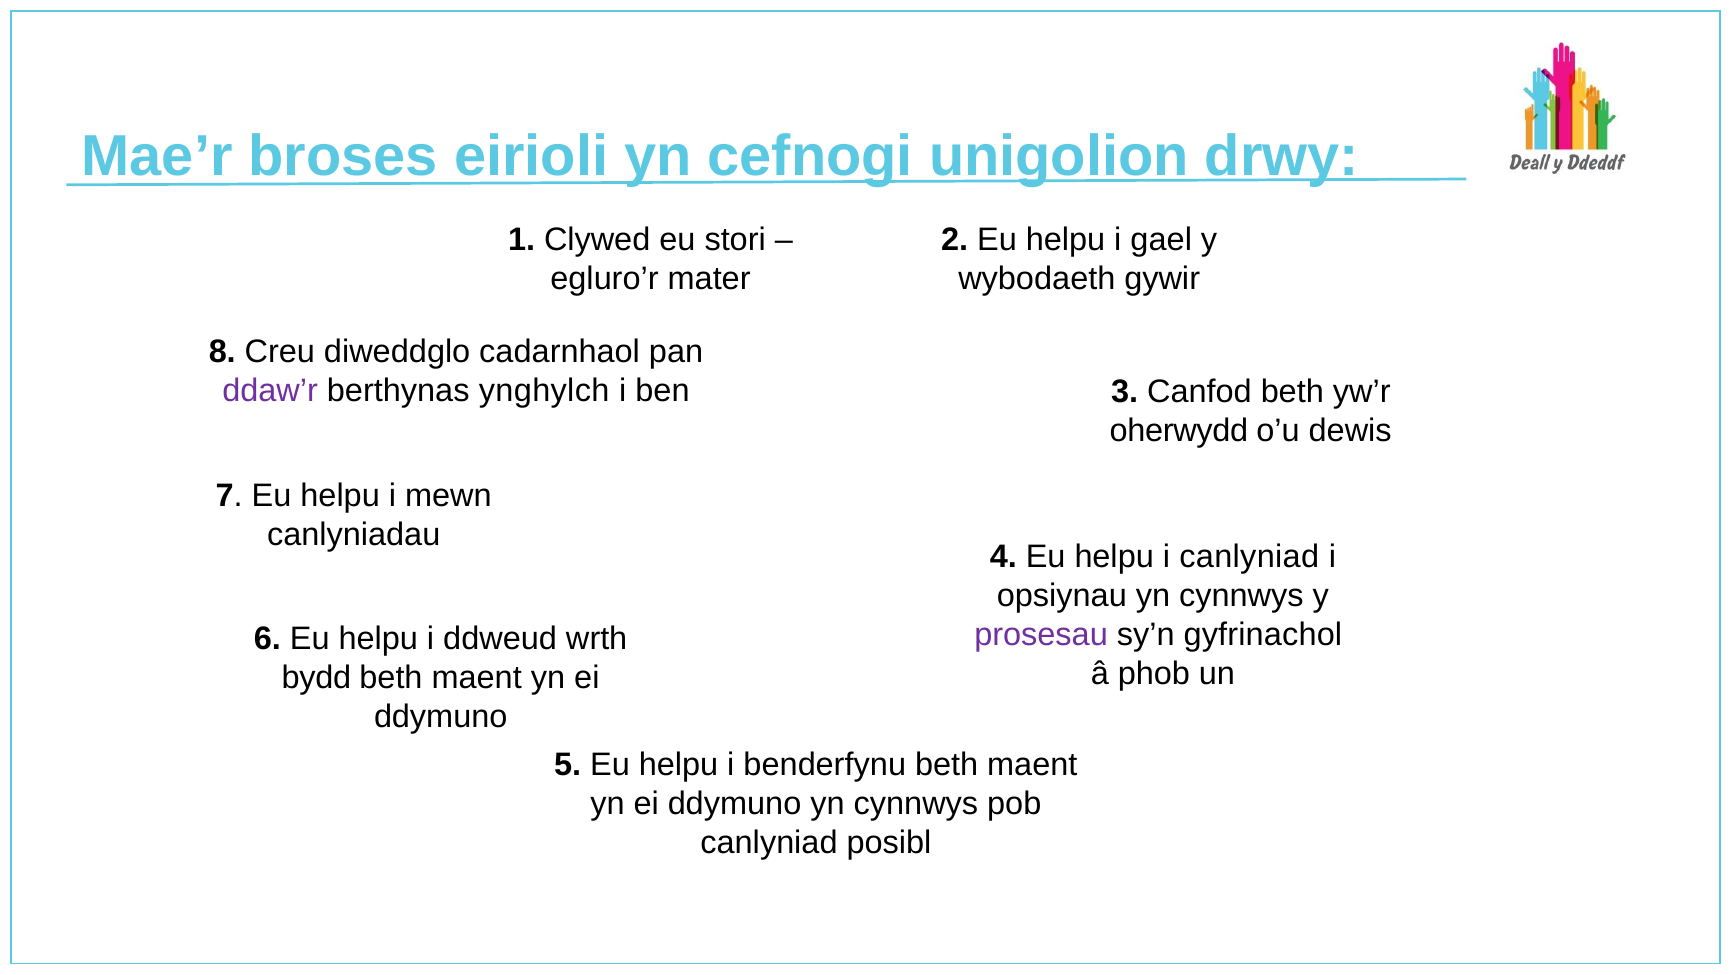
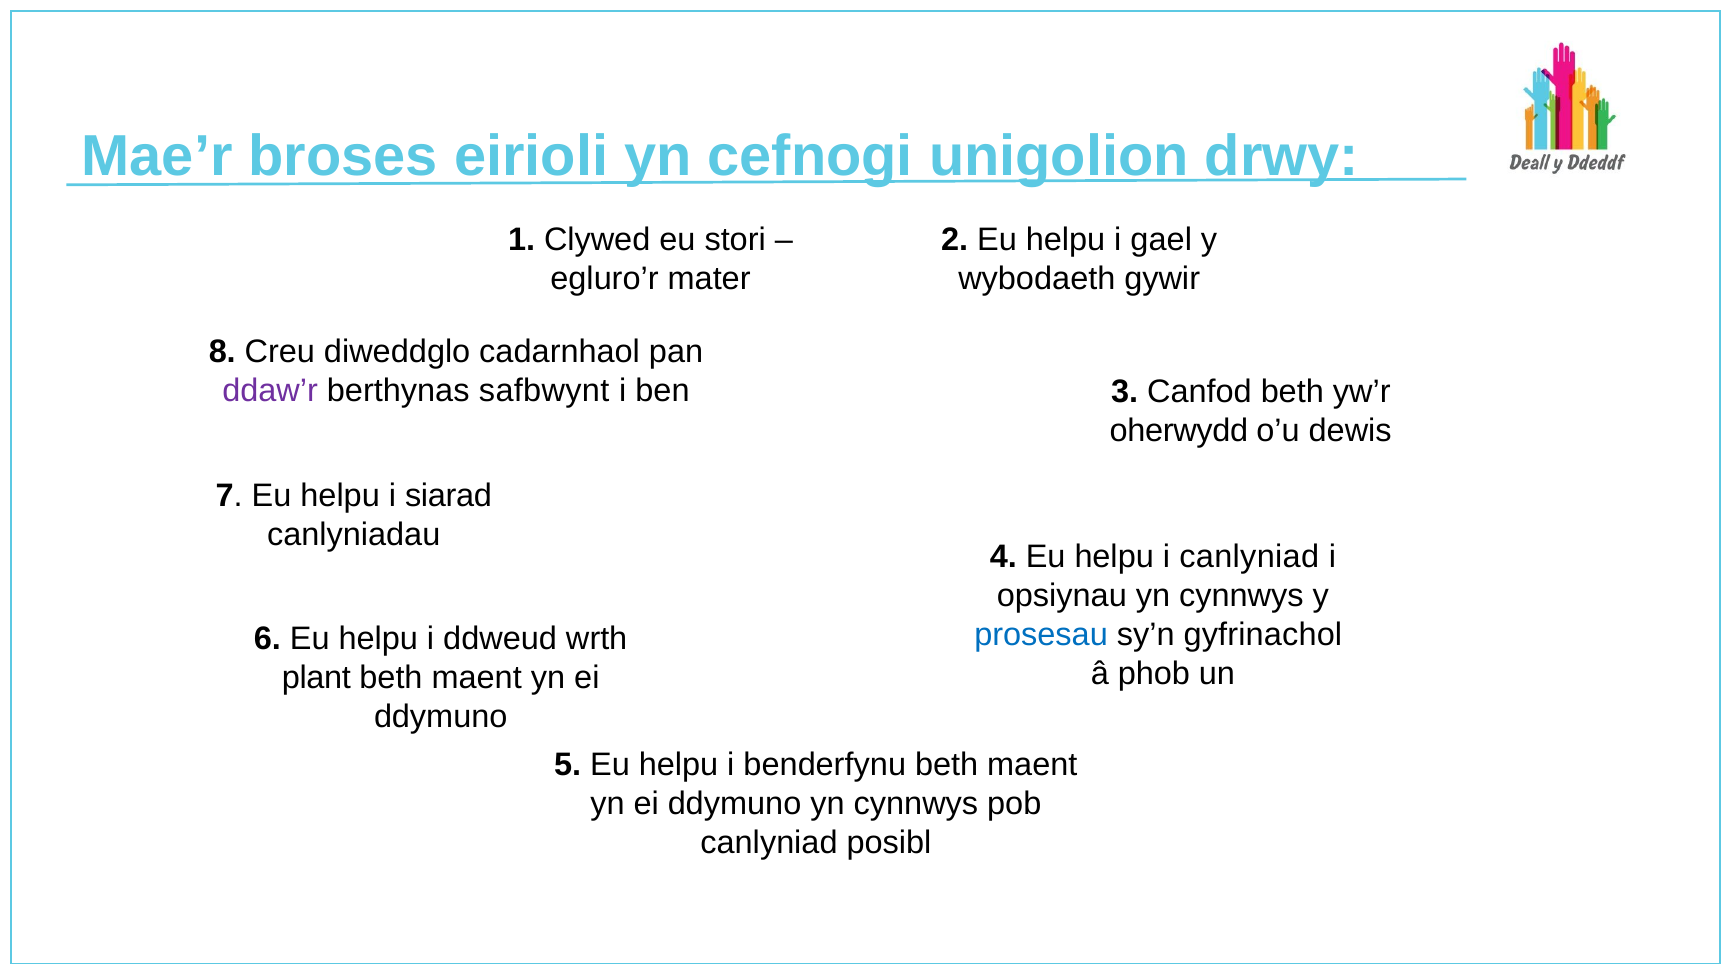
ynghylch: ynghylch -> safbwynt
mewn: mewn -> siarad
prosesau colour: purple -> blue
bydd: bydd -> plant
